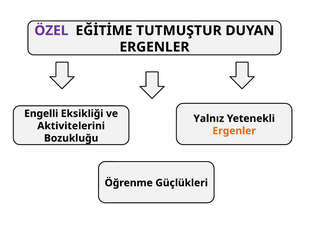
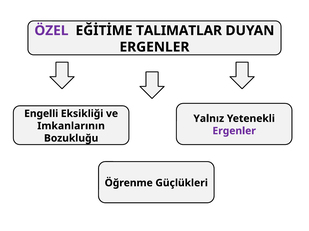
TUTMUŞTUR: TUTMUŞTUR -> TALIMATLAR
Aktivitelerini: Aktivitelerini -> Imkanlarının
Ergenler at (234, 131) colour: orange -> purple
